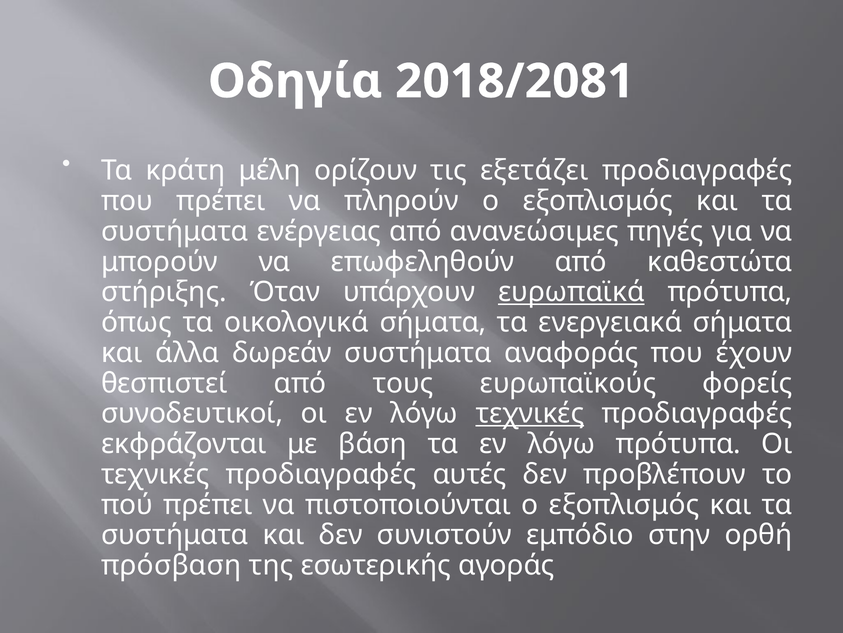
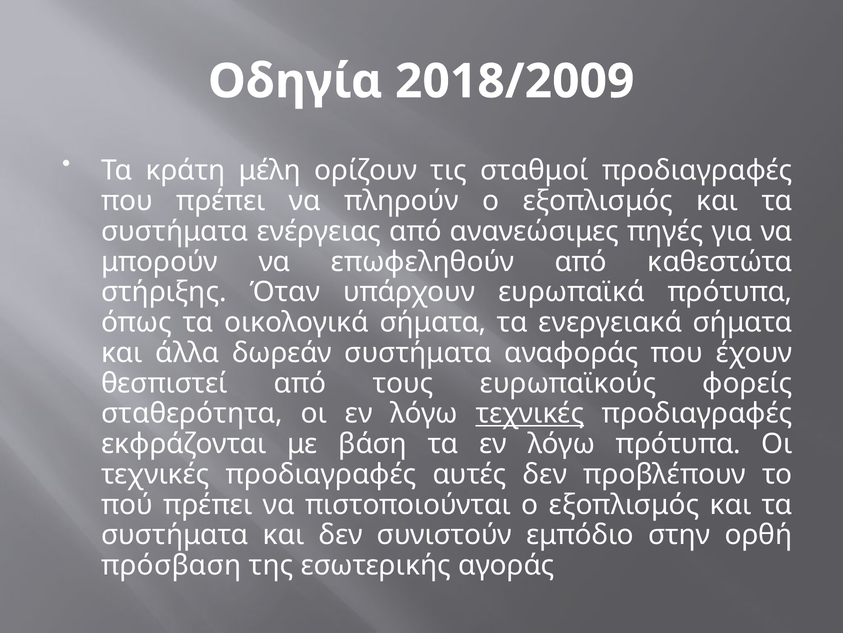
2018/2081: 2018/2081 -> 2018/2009
εξετάζει: εξετάζει -> σταθμοί
ευρωπαϊκά underline: present -> none
συνοδευτικοί: συνοδευτικοί -> σταθερότητα
